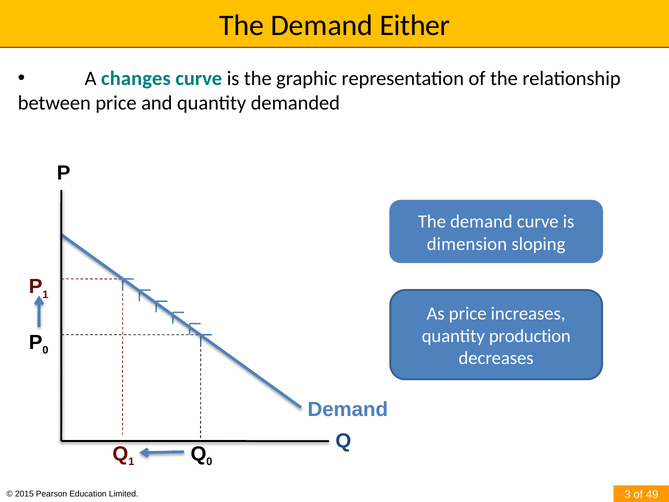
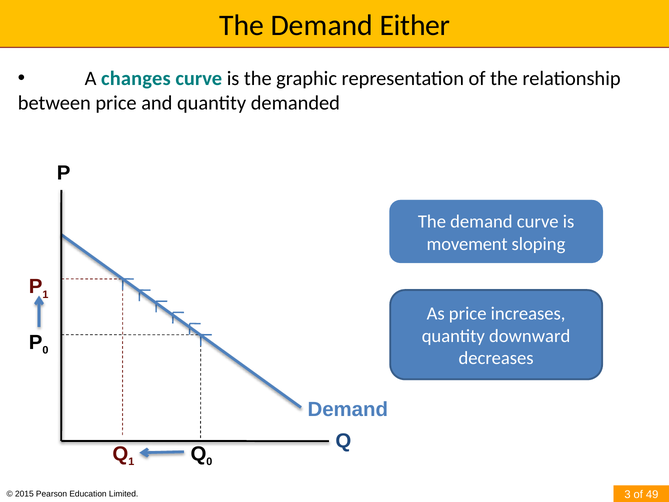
dimension: dimension -> movement
production: production -> downward
